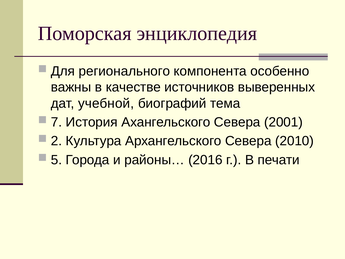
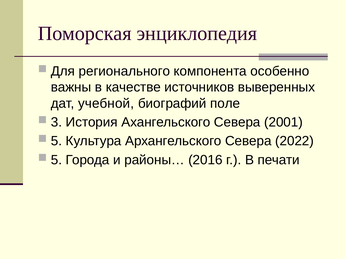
тема: тема -> поле
7: 7 -> 3
2 at (56, 141): 2 -> 5
2010: 2010 -> 2022
